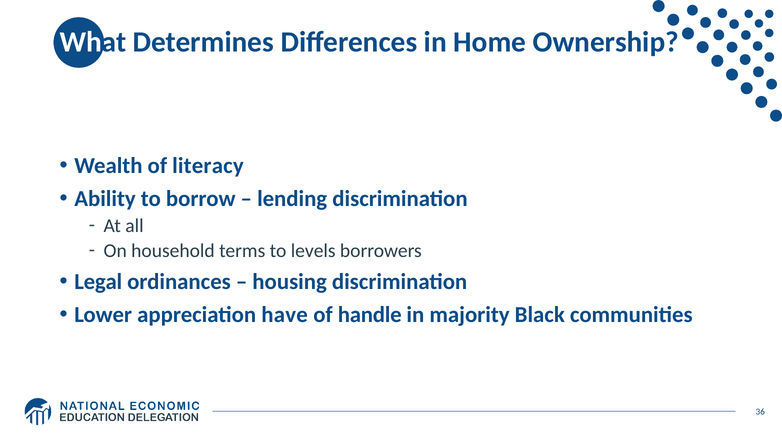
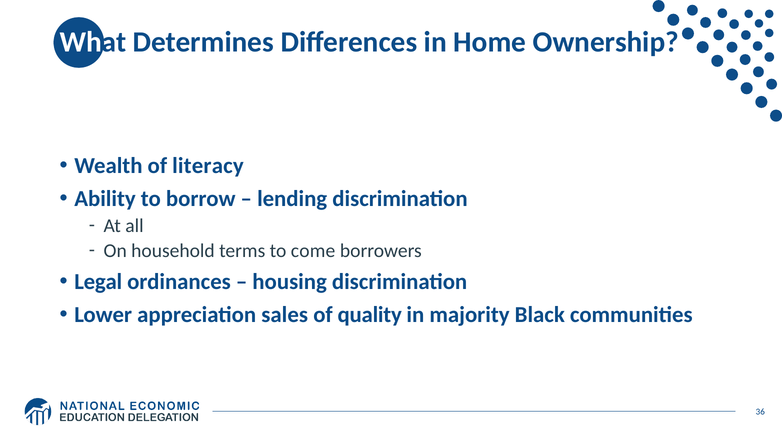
levels: levels -> come
have: have -> sales
handle: handle -> quality
